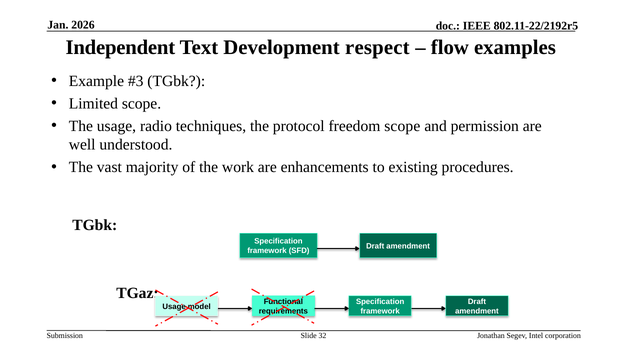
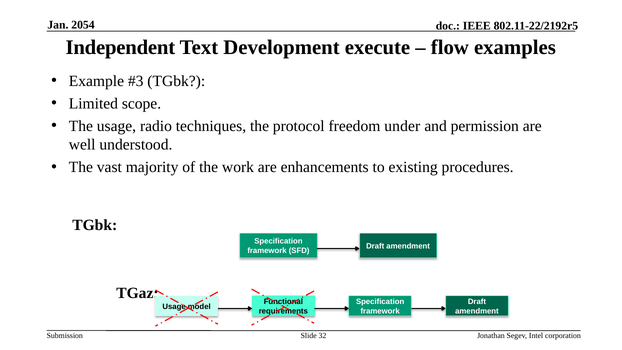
2026: 2026 -> 2054
respect: respect -> execute
freedom scope: scope -> under
